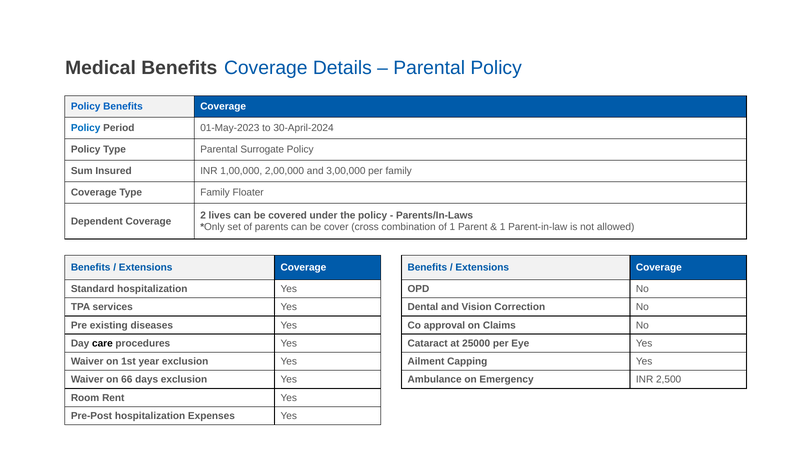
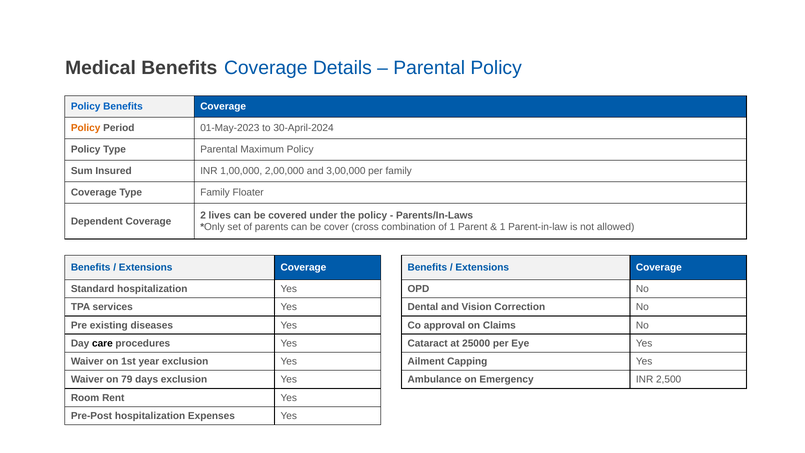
Policy at (86, 128) colour: blue -> orange
Surrogate: Surrogate -> Maximum
66: 66 -> 79
